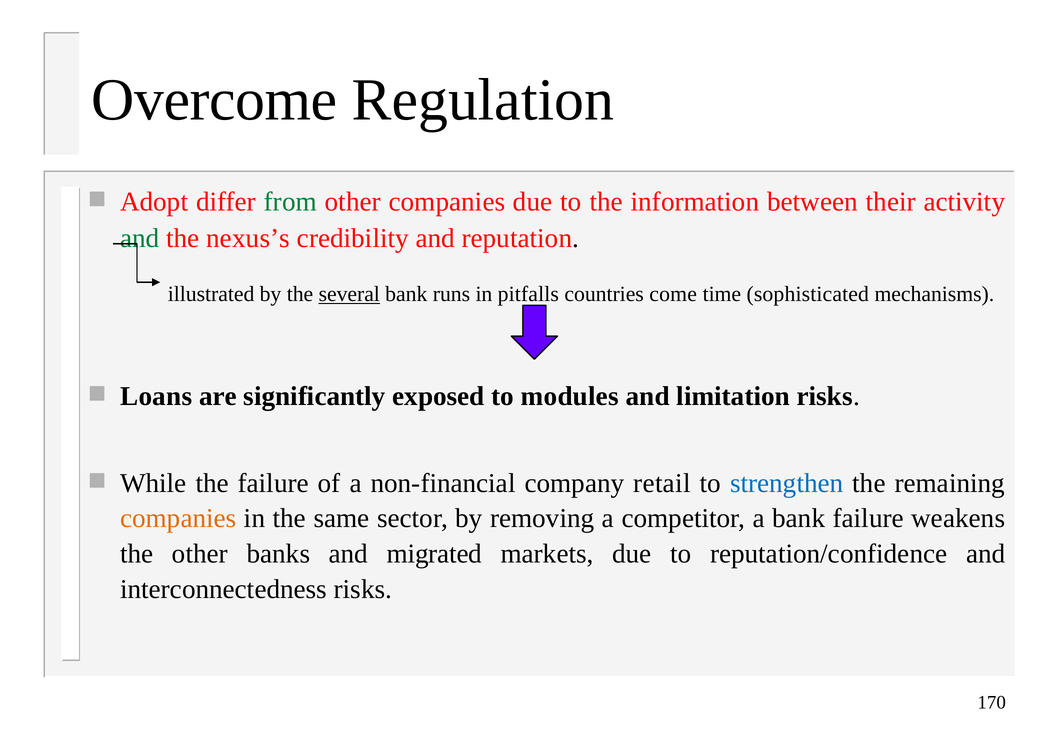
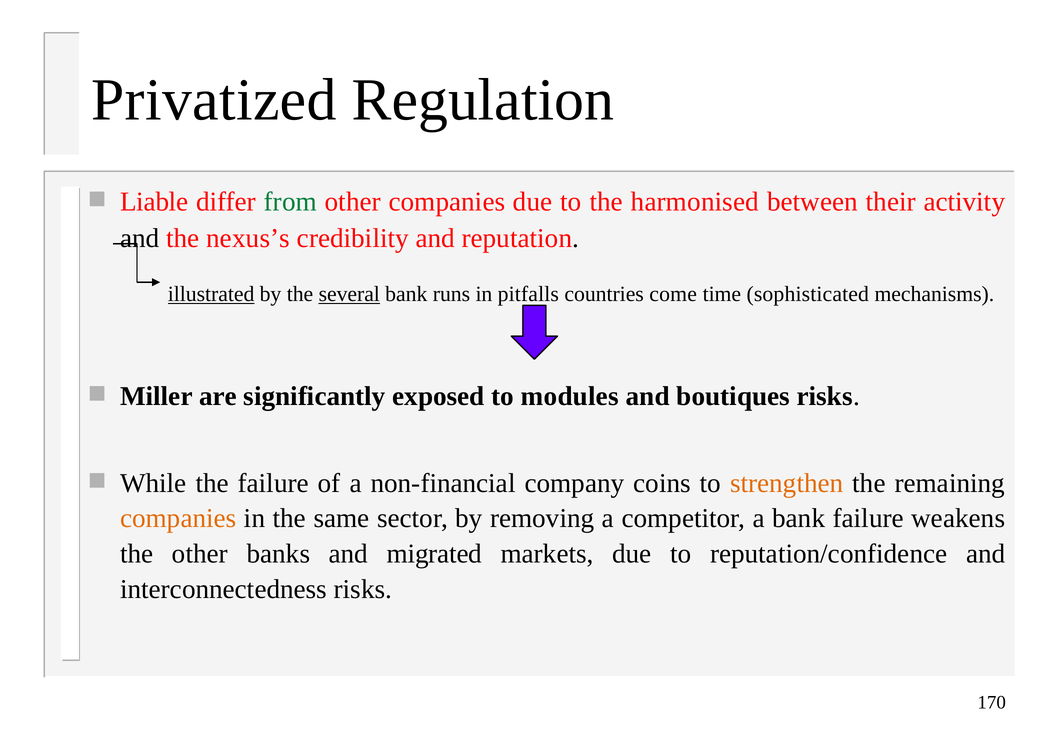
Overcome: Overcome -> Privatized
Adopt: Adopt -> Liable
information: information -> harmonised
and at (140, 238) colour: green -> black
illustrated underline: none -> present
Loans: Loans -> Miller
limitation: limitation -> boutiques
retail: retail -> coins
strengthen colour: blue -> orange
